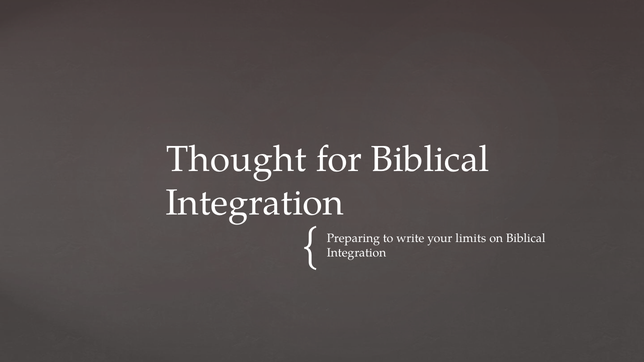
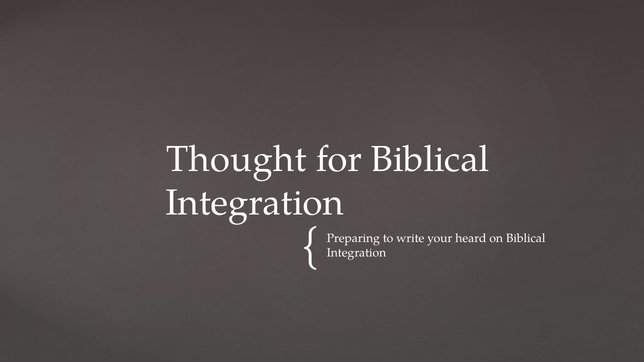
limits: limits -> heard
